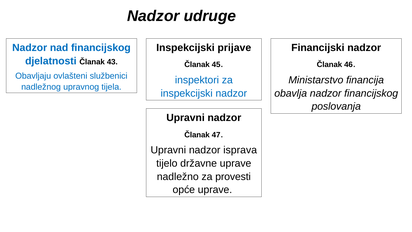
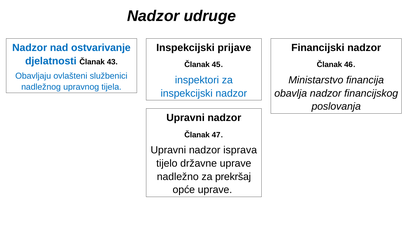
nad financijskog: financijskog -> ostvarivanje
provesti: provesti -> prekršaj
